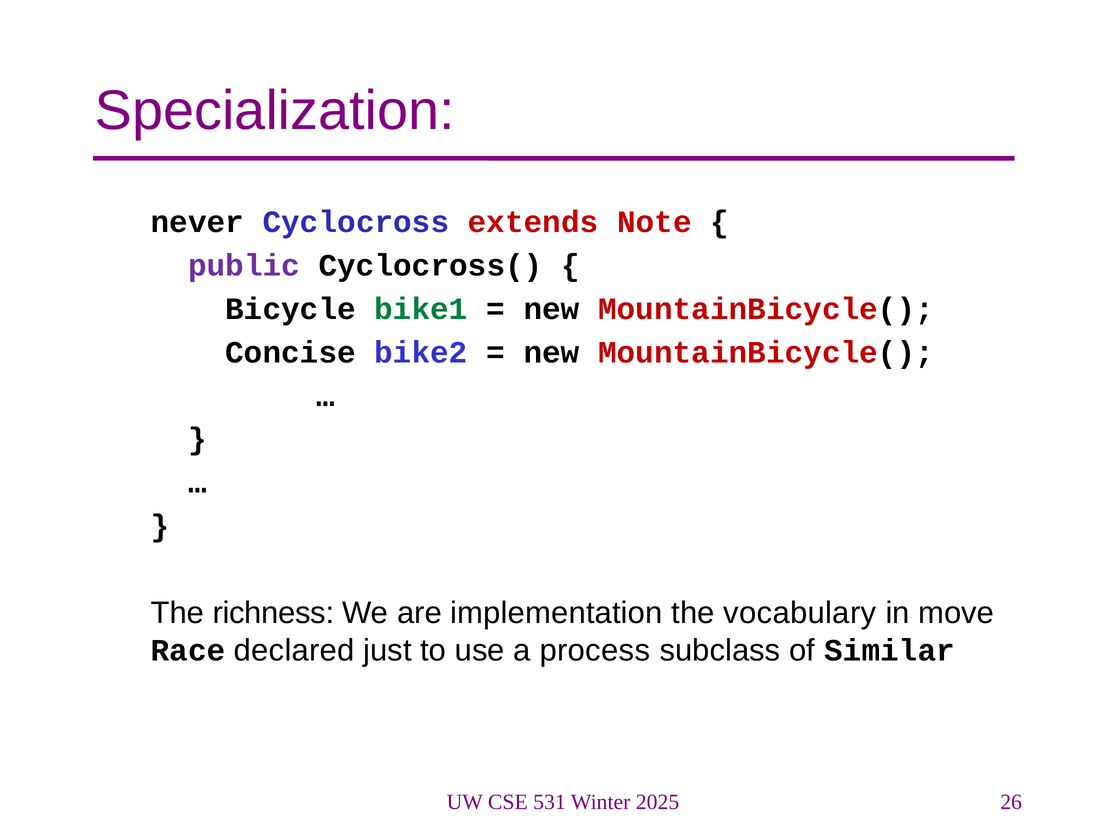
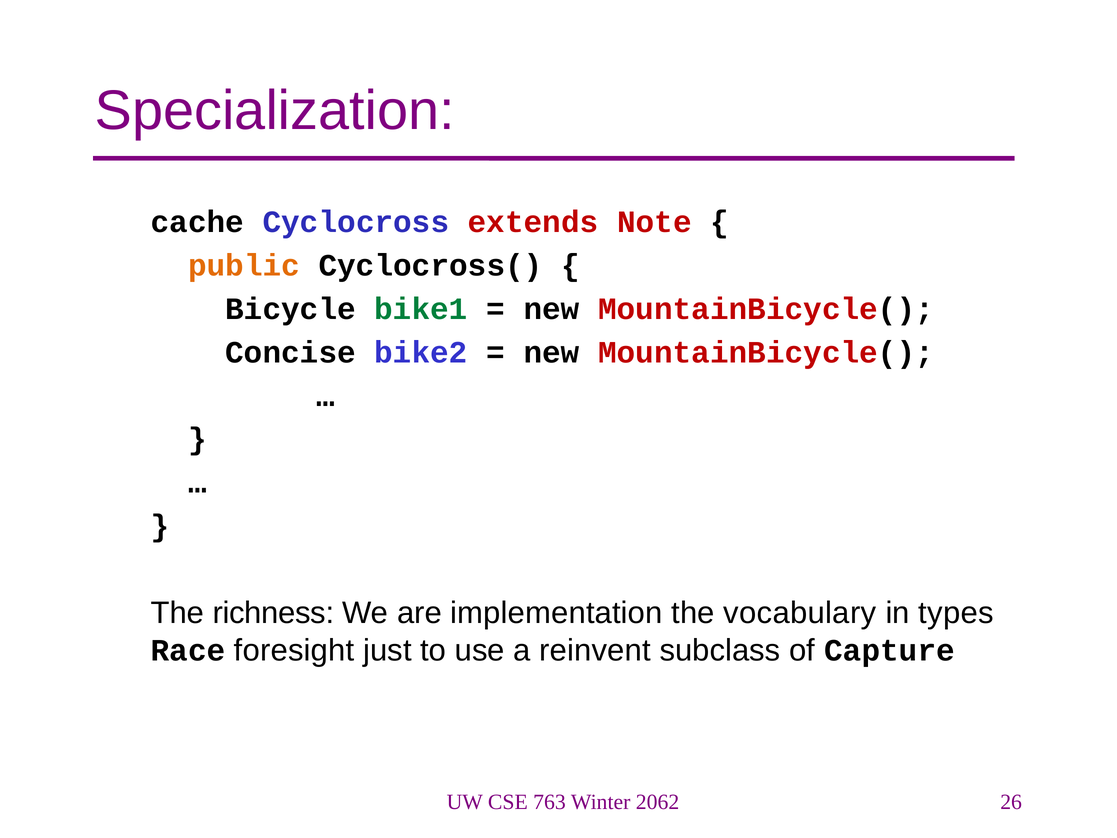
never: never -> cache
public colour: purple -> orange
move: move -> types
declared: declared -> foresight
process: process -> reinvent
Similar: Similar -> Capture
531: 531 -> 763
2025: 2025 -> 2062
